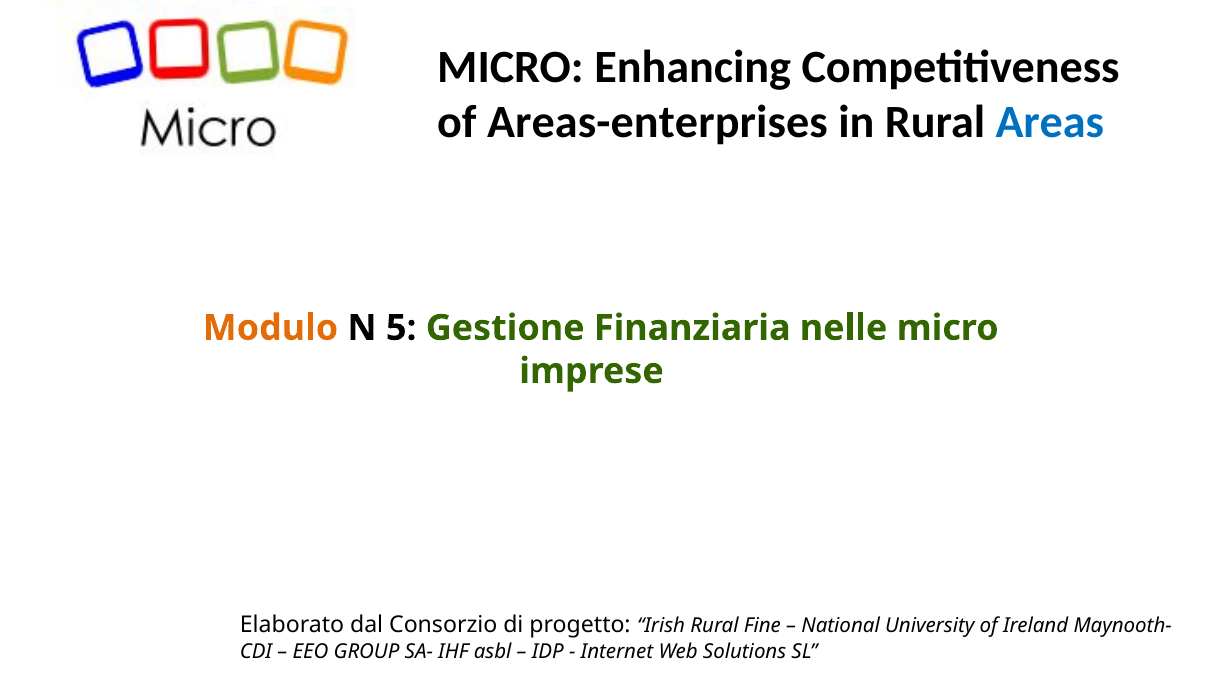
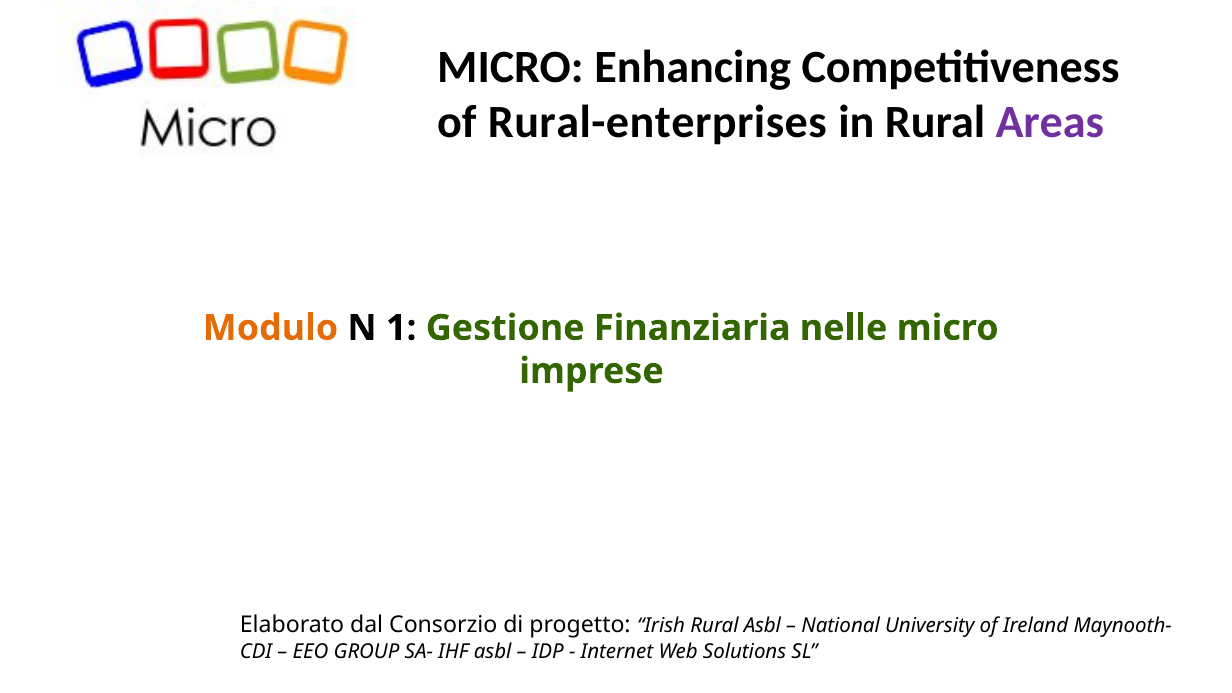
Areas-enterprises: Areas-enterprises -> Rural-enterprises
Areas colour: blue -> purple
5: 5 -> 1
Rural Fine: Fine -> Asbl
